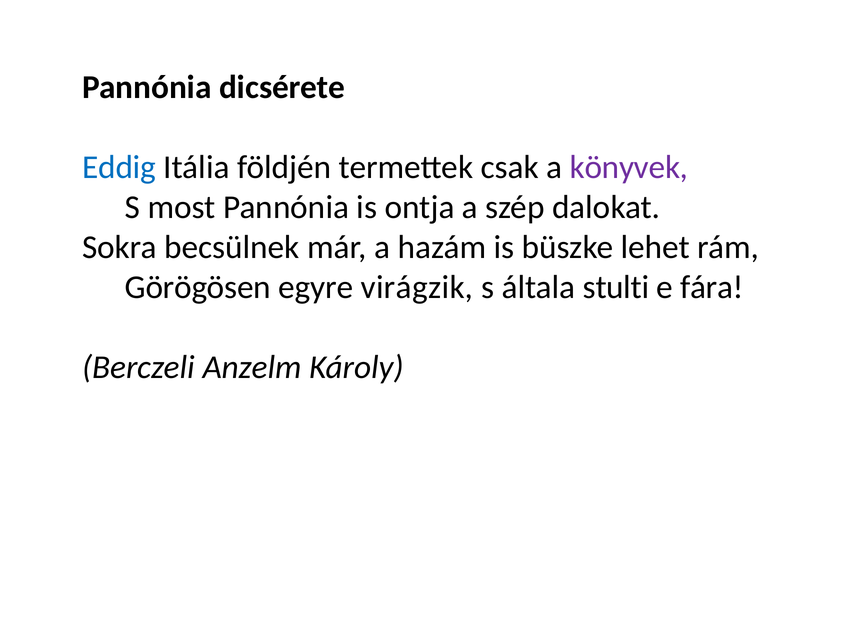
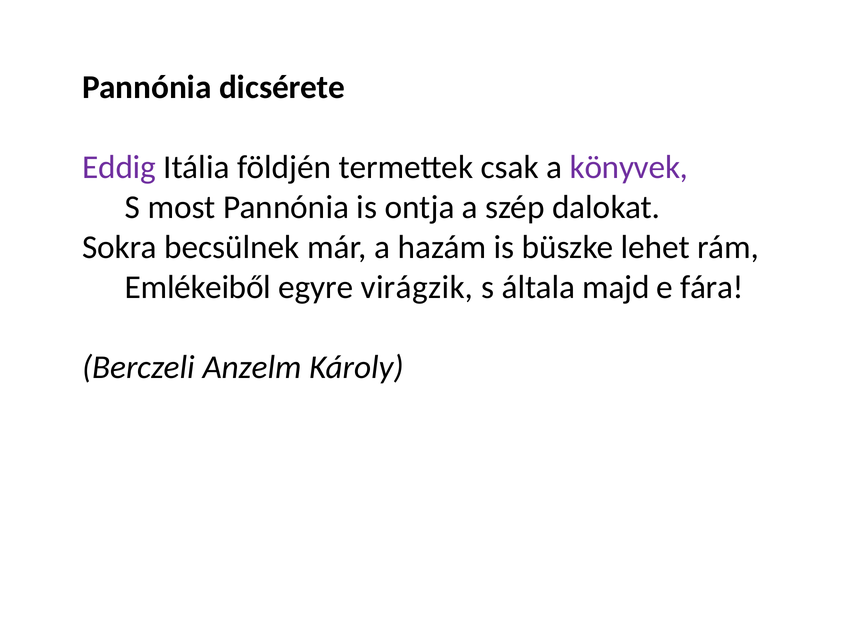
Eddig colour: blue -> purple
Görögösen: Görögösen -> Emlékeiből
stulti: stulti -> majd
